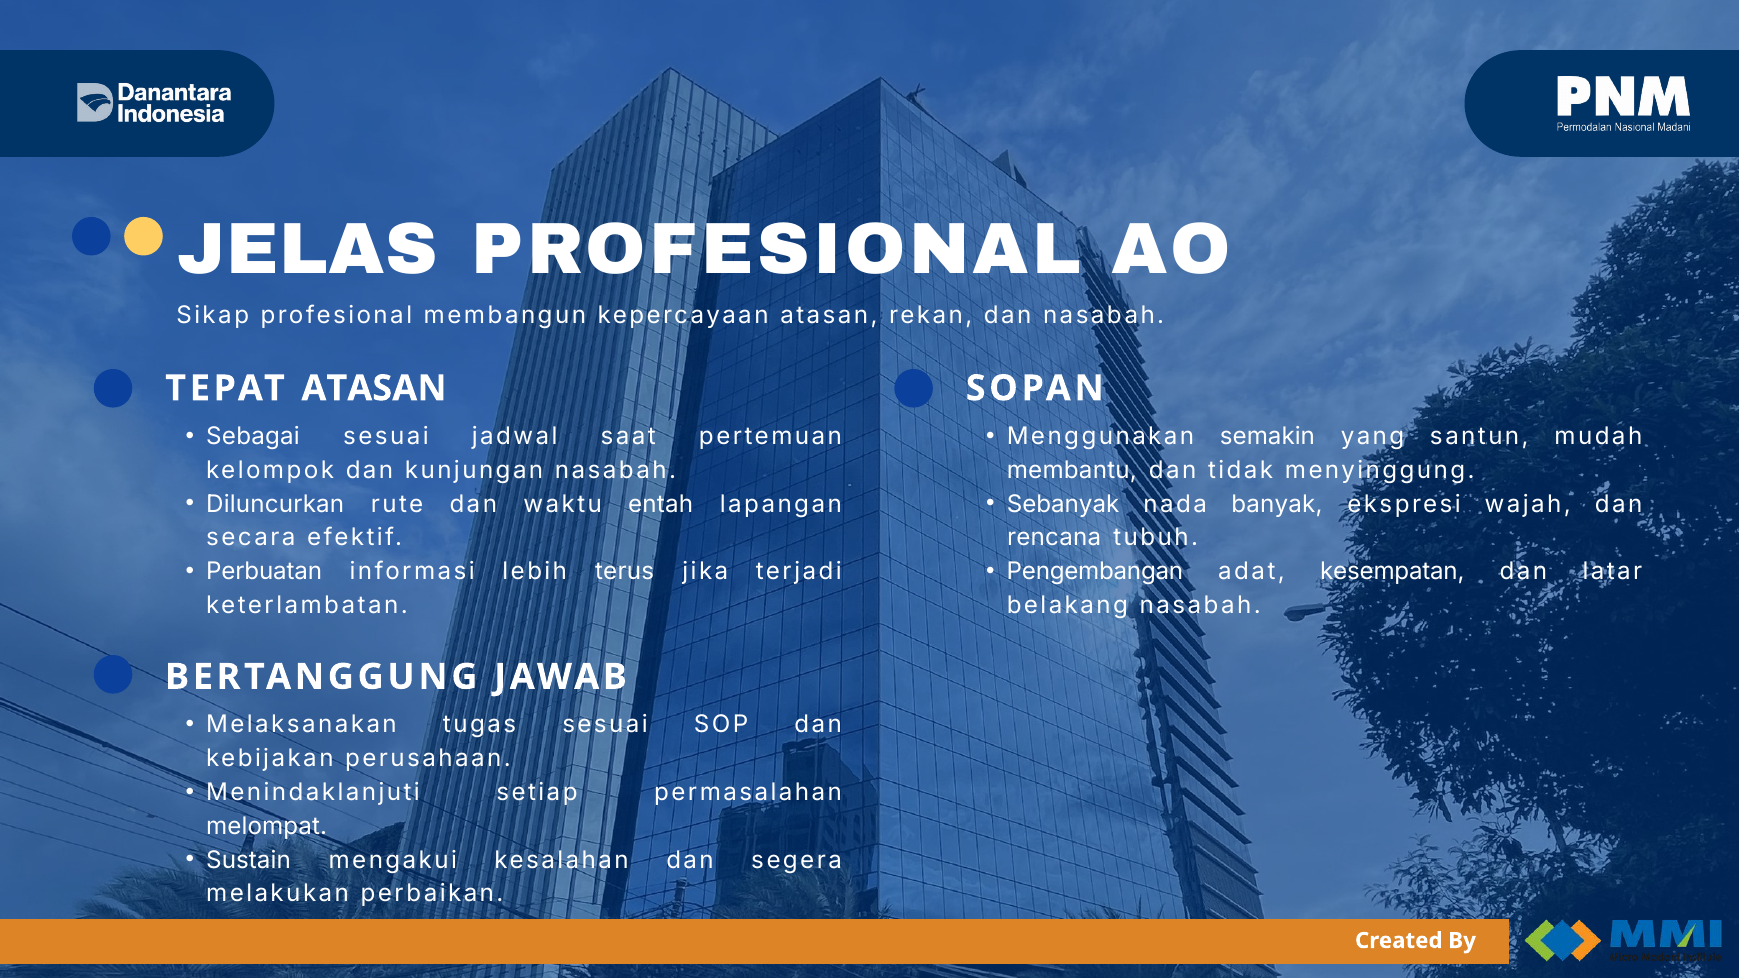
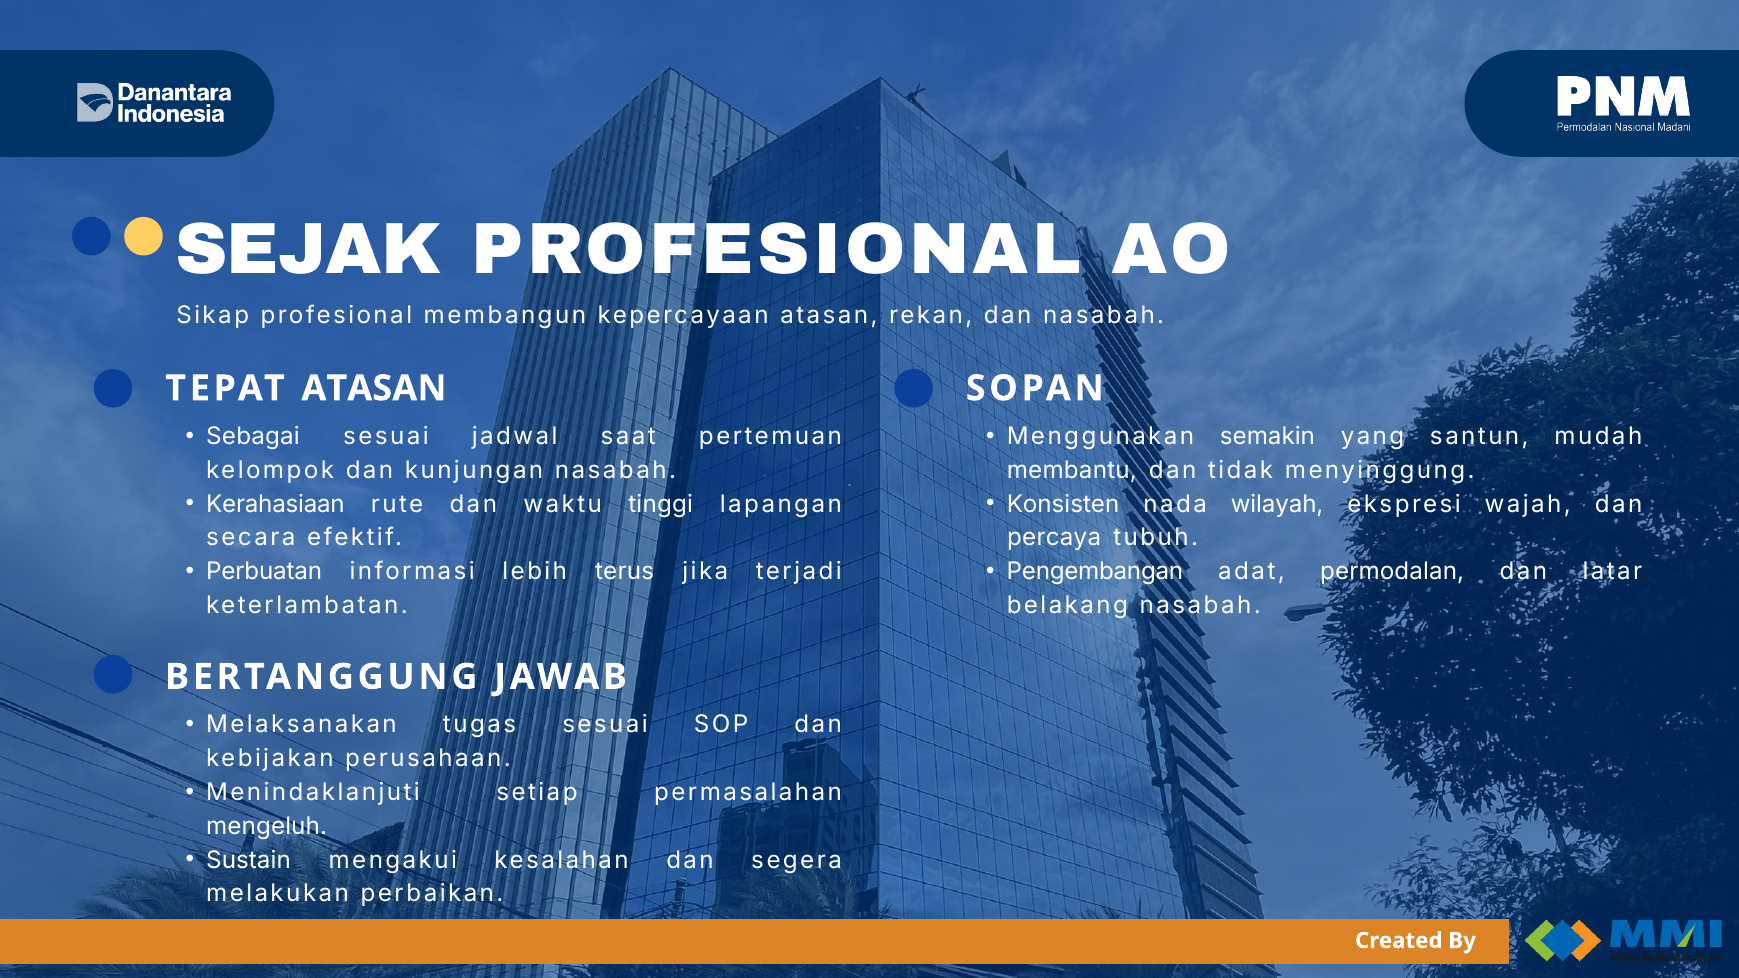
JELAS: JELAS -> SEJAK
Diluncurkan: Diluncurkan -> Kerahasiaan
entah: entah -> tinggi
Sebanyak: Sebanyak -> Konsisten
banyak: banyak -> wilayah
rencana: rencana -> percaya
kesempatan: kesempatan -> permodalan
melompat: melompat -> mengeluh
